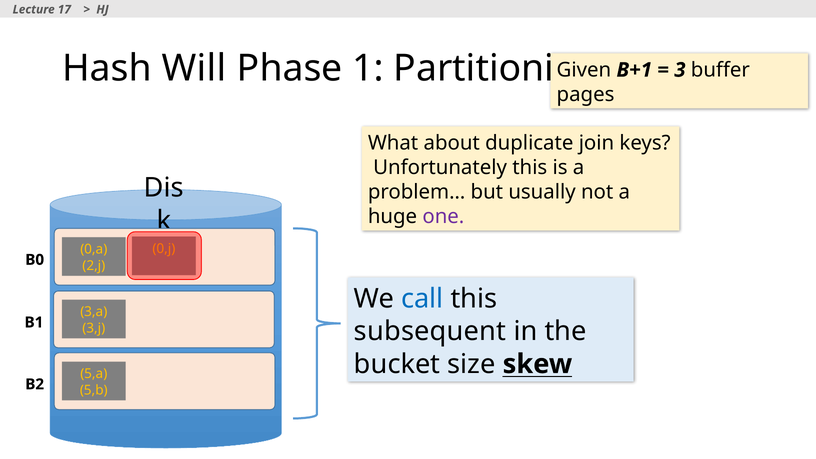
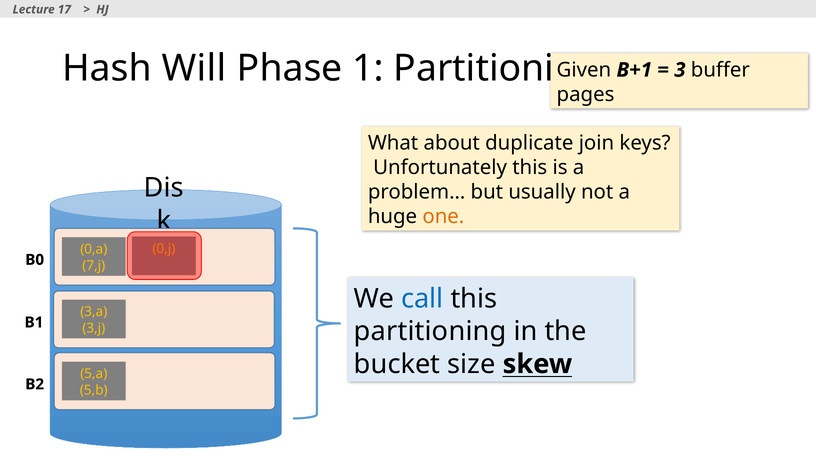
one colour: purple -> orange
2,j: 2,j -> 7,j
subsequent at (430, 331): subsequent -> partitioning
